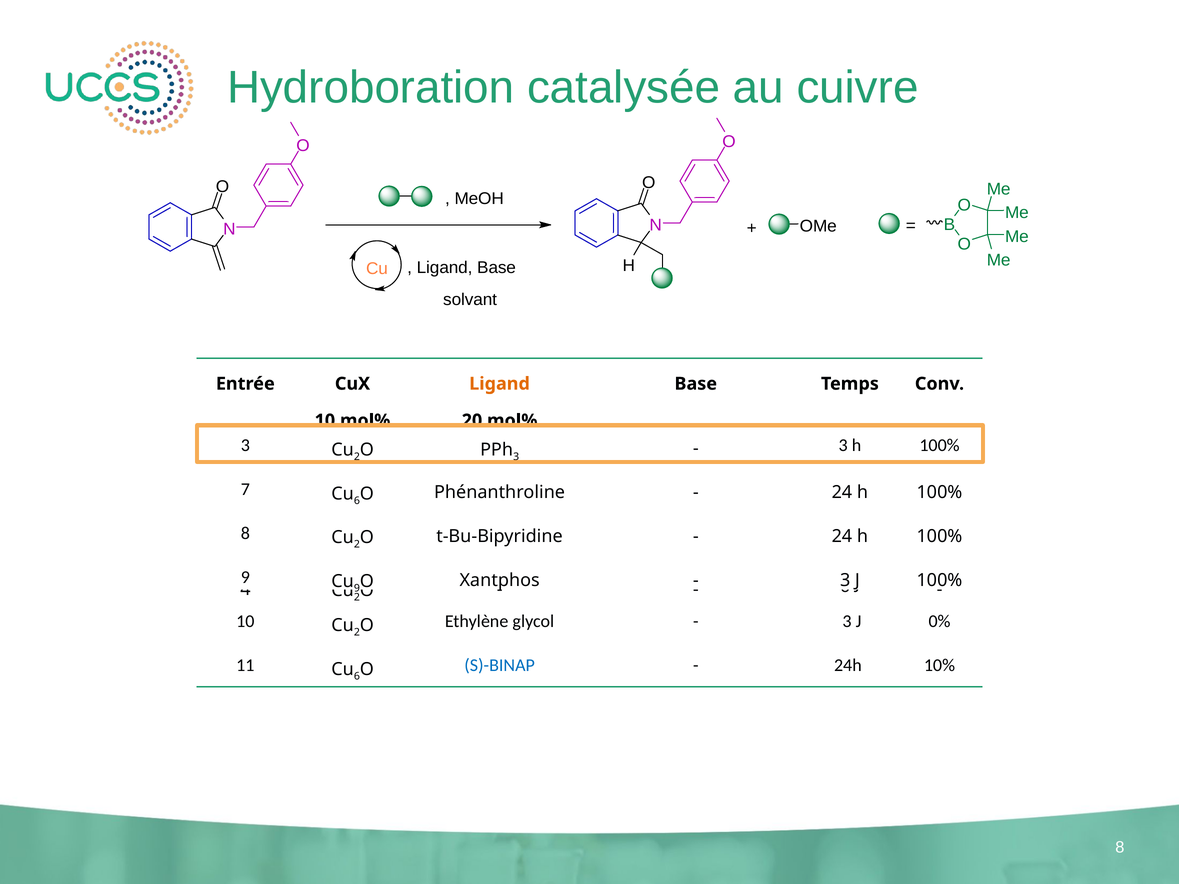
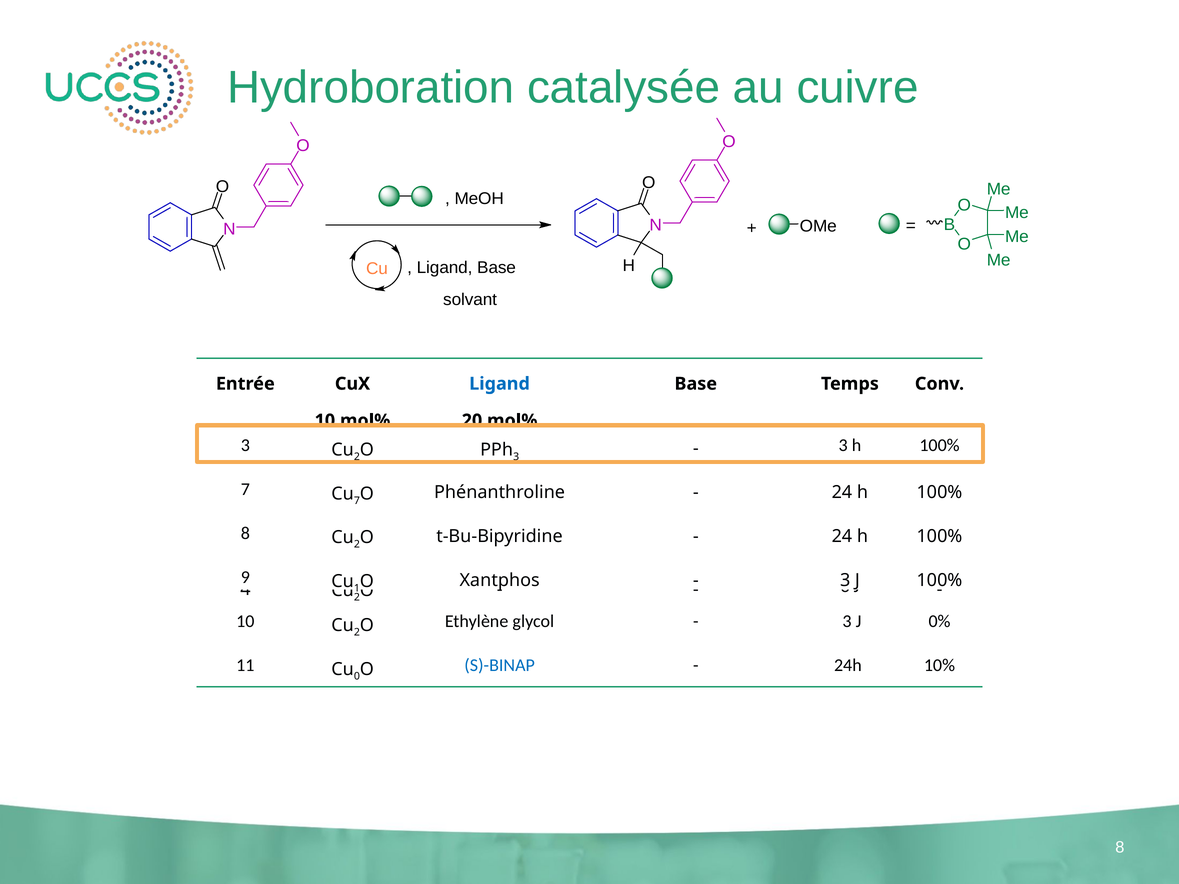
Ligand at (500, 384) colour: orange -> blue
6 at (357, 501): 6 -> 7
9 at (357, 589): 9 -> 1
6 at (357, 677): 6 -> 0
